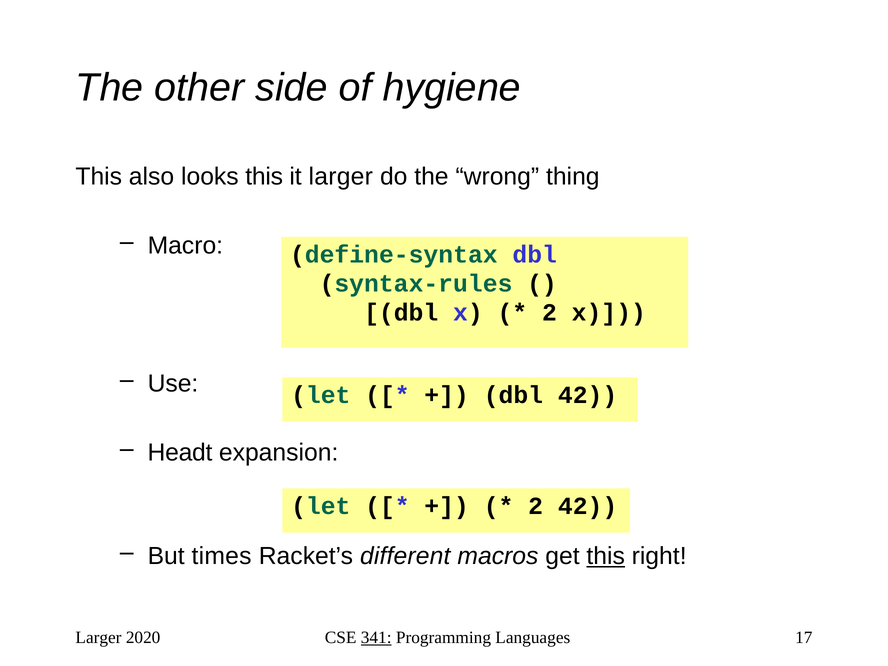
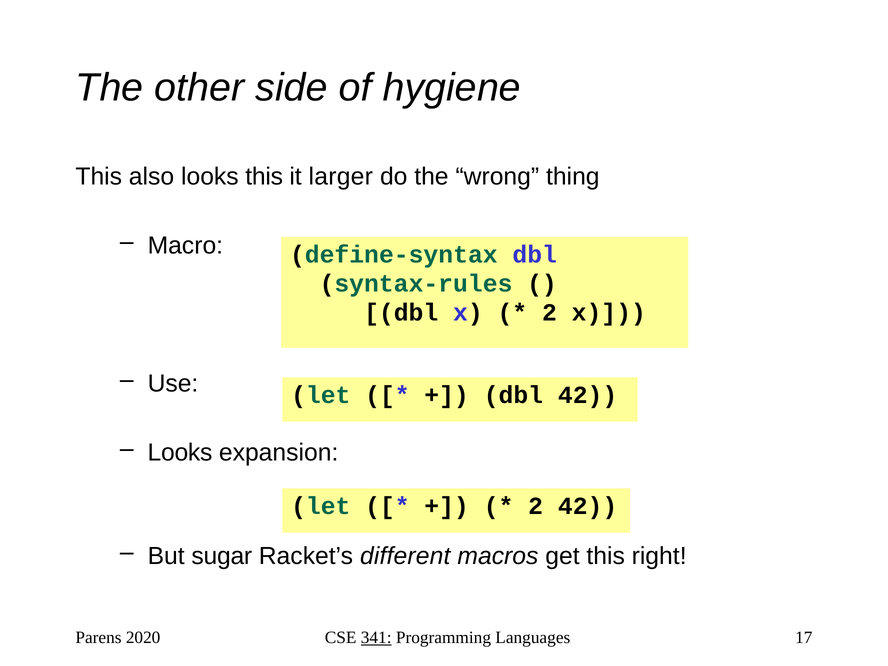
Headt at (180, 453): Headt -> Looks
times: times -> sugar
this at (606, 556) underline: present -> none
Larger at (98, 638): Larger -> Parens
